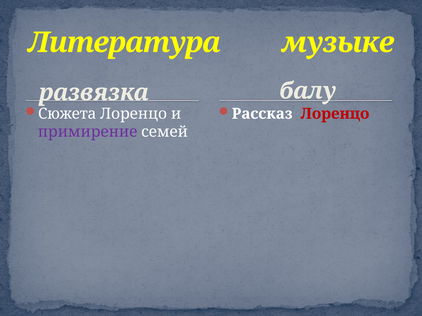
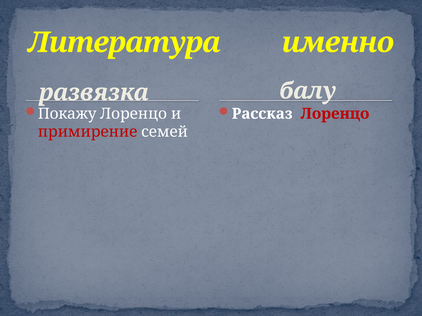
музыке: музыке -> именно
Сюжета: Сюжета -> Покажу
примирение colour: purple -> red
